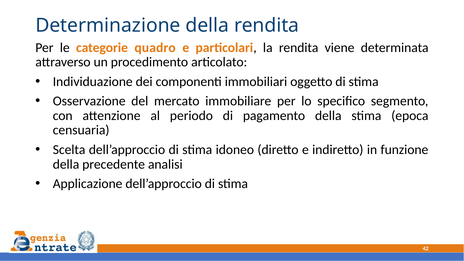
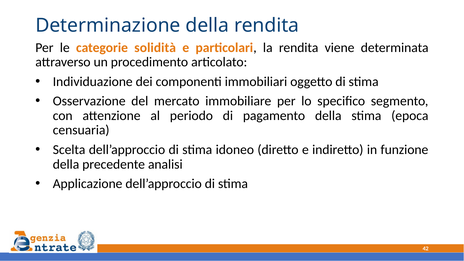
quadro: quadro -> solidità
